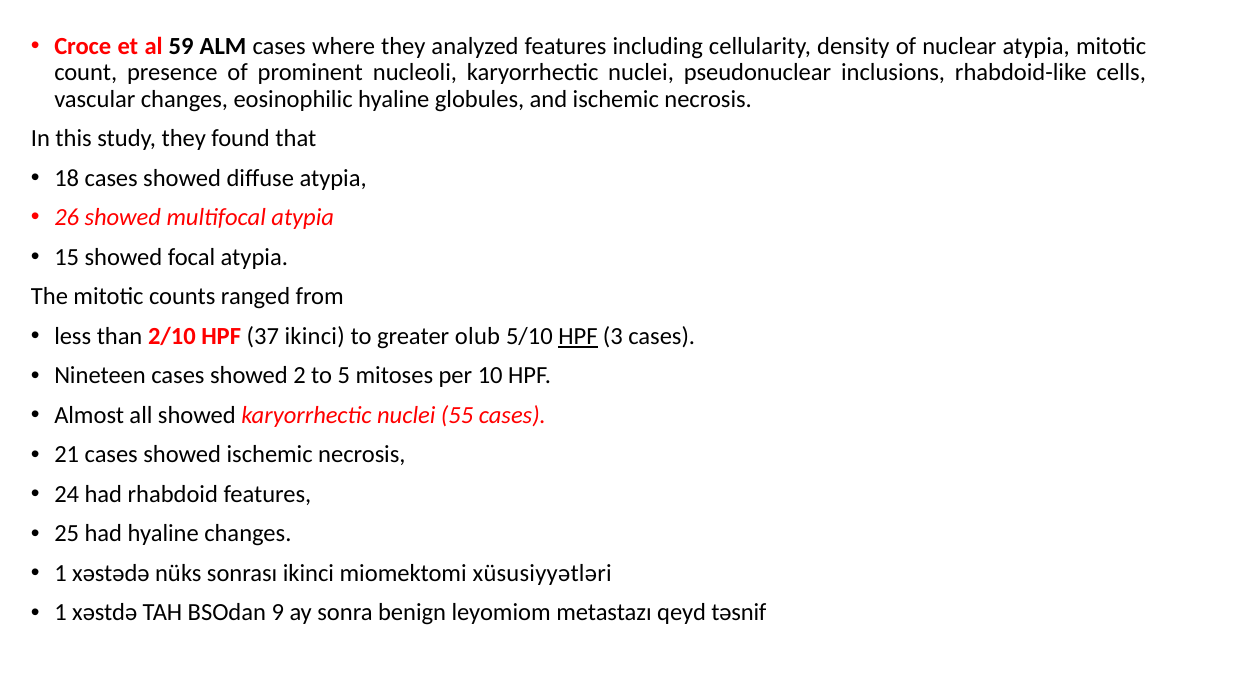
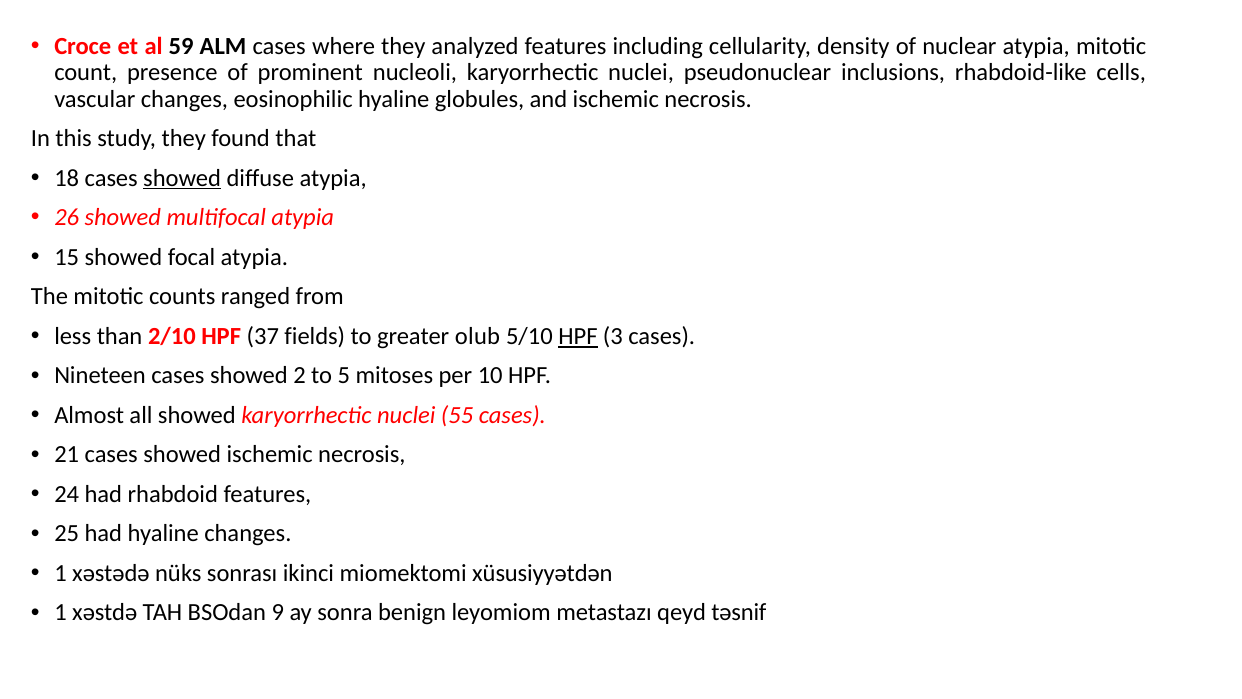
showed at (182, 178) underline: none -> present
37 ikinci: ikinci -> fields
xüsusiyyətləri: xüsusiyyətləri -> xüsusiyyətdən
